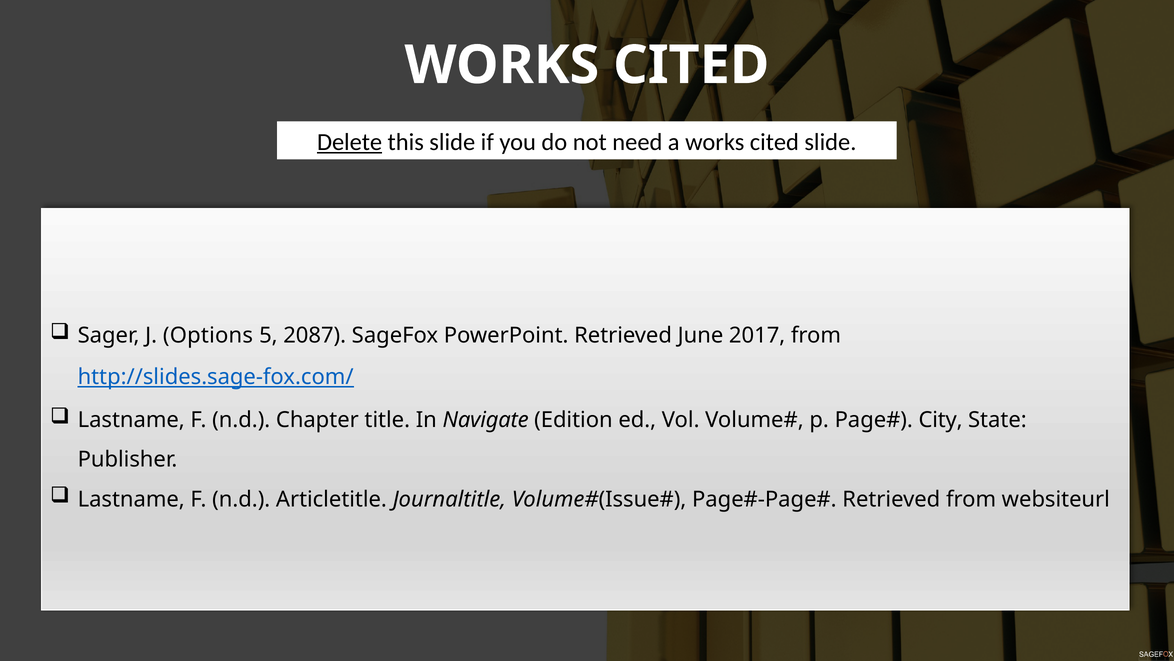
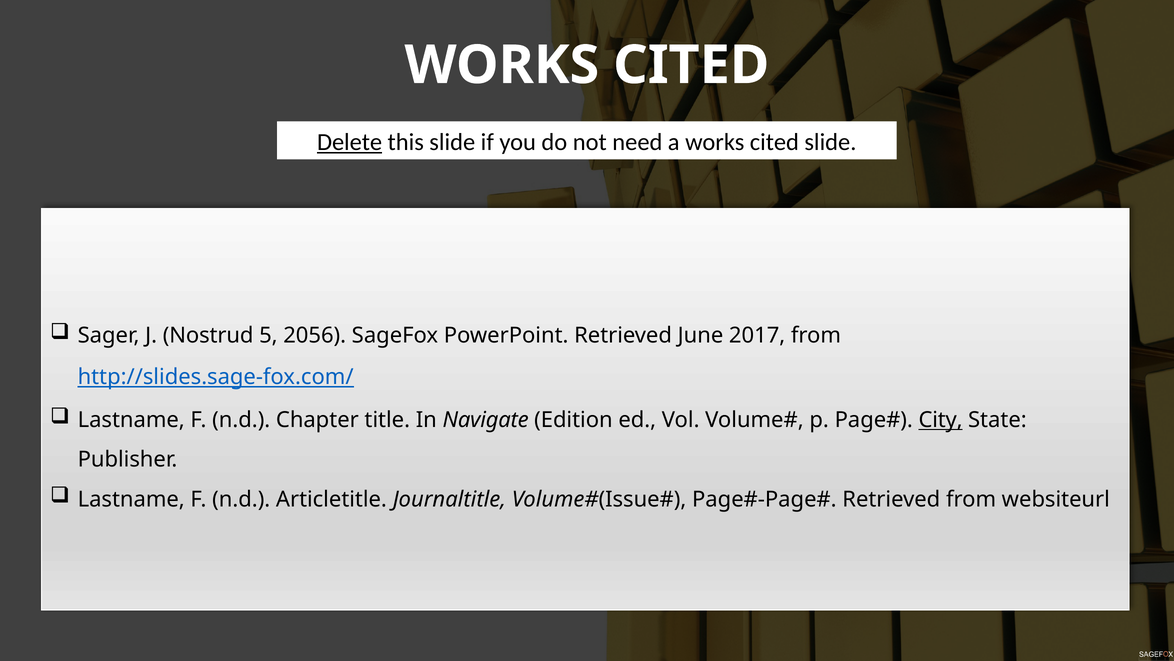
Options: Options -> Nostrud
2087: 2087 -> 2056
City underline: none -> present
